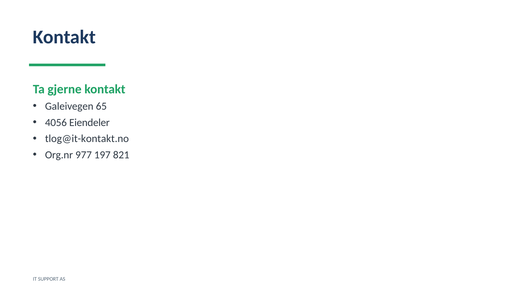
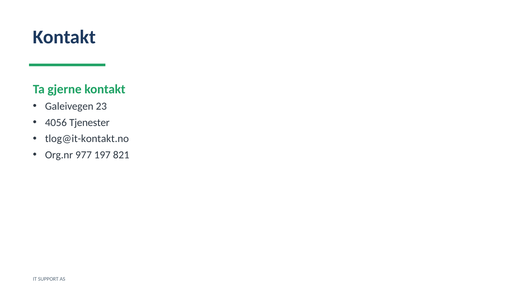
65: 65 -> 23
Eiendeler: Eiendeler -> Tjenester
